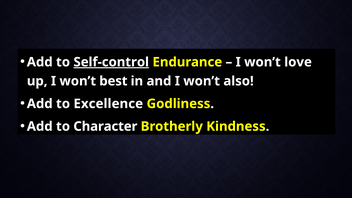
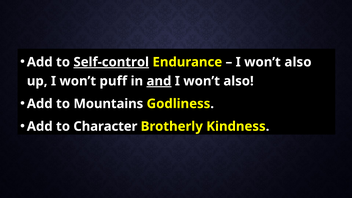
love at (298, 62): love -> also
best: best -> puff
and underline: none -> present
Excellence: Excellence -> Mountains
